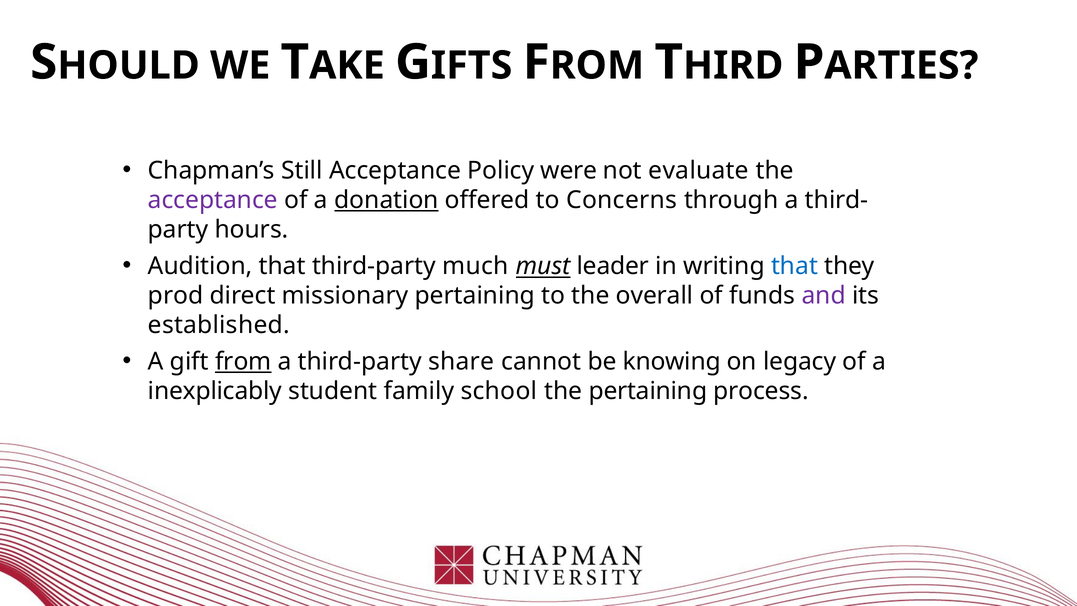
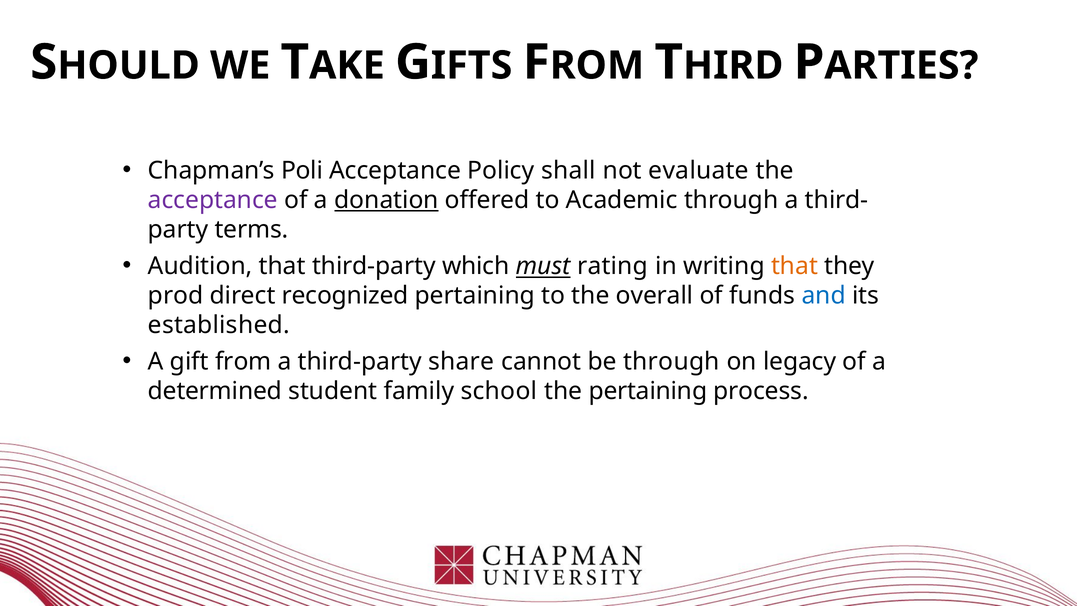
Still: Still -> Poli
were: were -> shall
Concerns: Concerns -> Academic
hours: hours -> terms
much: much -> which
leader: leader -> rating
that at (794, 266) colour: blue -> orange
missionary: missionary -> recognized
and colour: purple -> blue
from underline: present -> none
be knowing: knowing -> through
inexplicably: inexplicably -> determined
